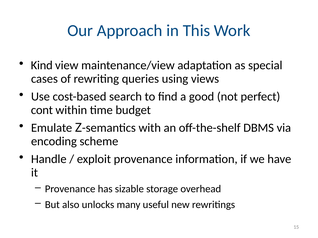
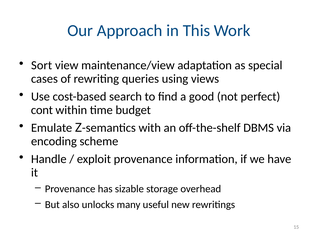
Kind: Kind -> Sort
